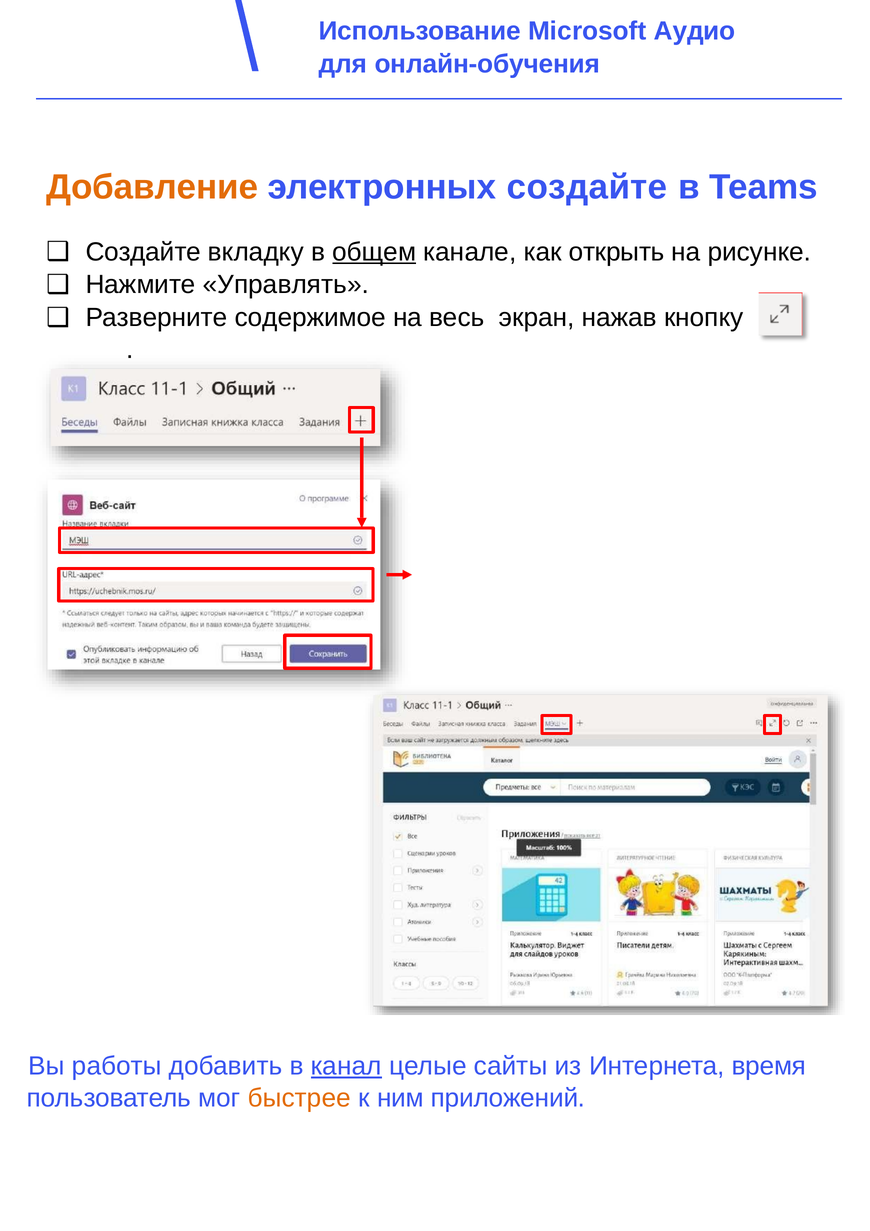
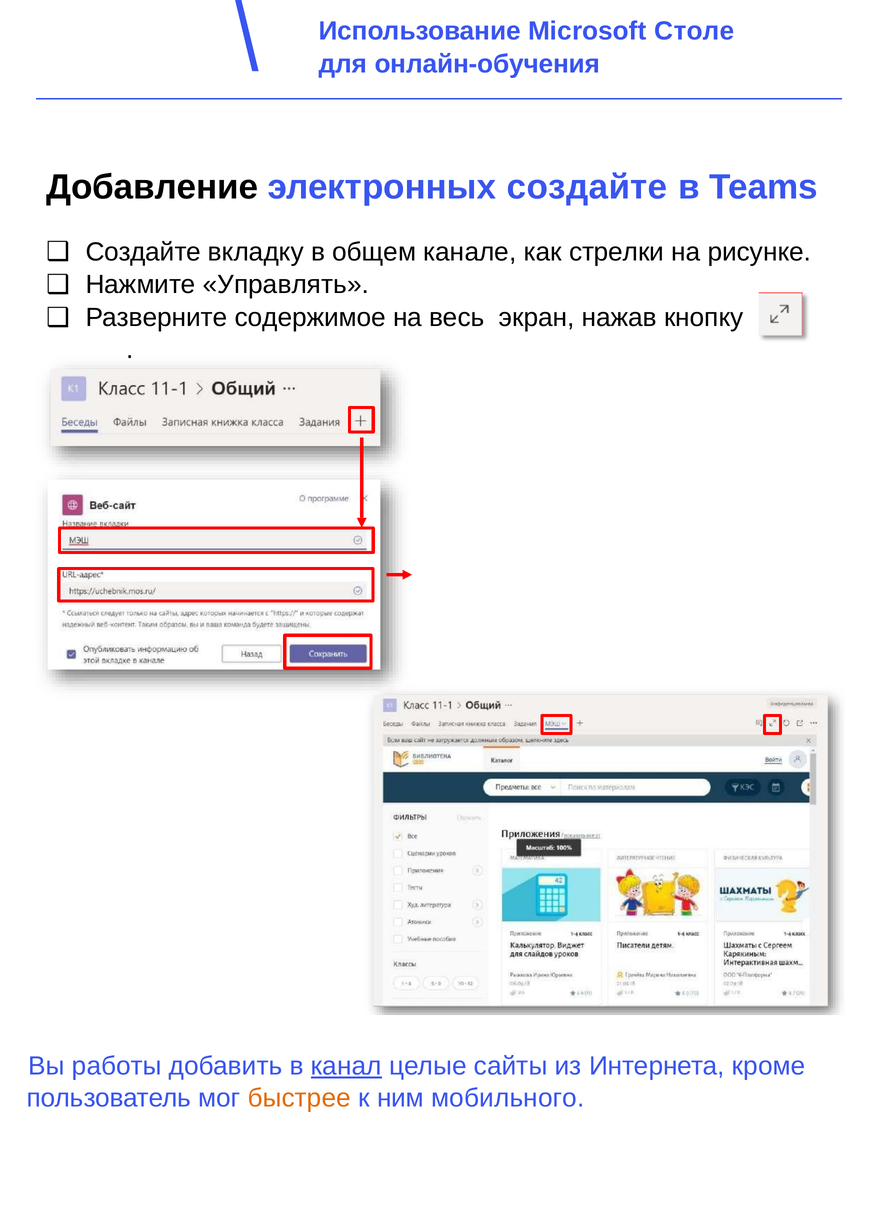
Аудио: Аудио -> Столе
Добавление colour: orange -> black
общем underline: present -> none
открыть: открыть -> стрелки
время: время -> кроме
приложений: приложений -> мобильного
